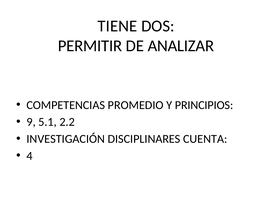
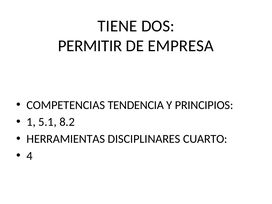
ANALIZAR: ANALIZAR -> EMPRESA
PROMEDIO: PROMEDIO -> TENDENCIA
9: 9 -> 1
2.2: 2.2 -> 8.2
INVESTIGACIÓN: INVESTIGACIÓN -> HERRAMIENTAS
CUENTA: CUENTA -> CUARTO
